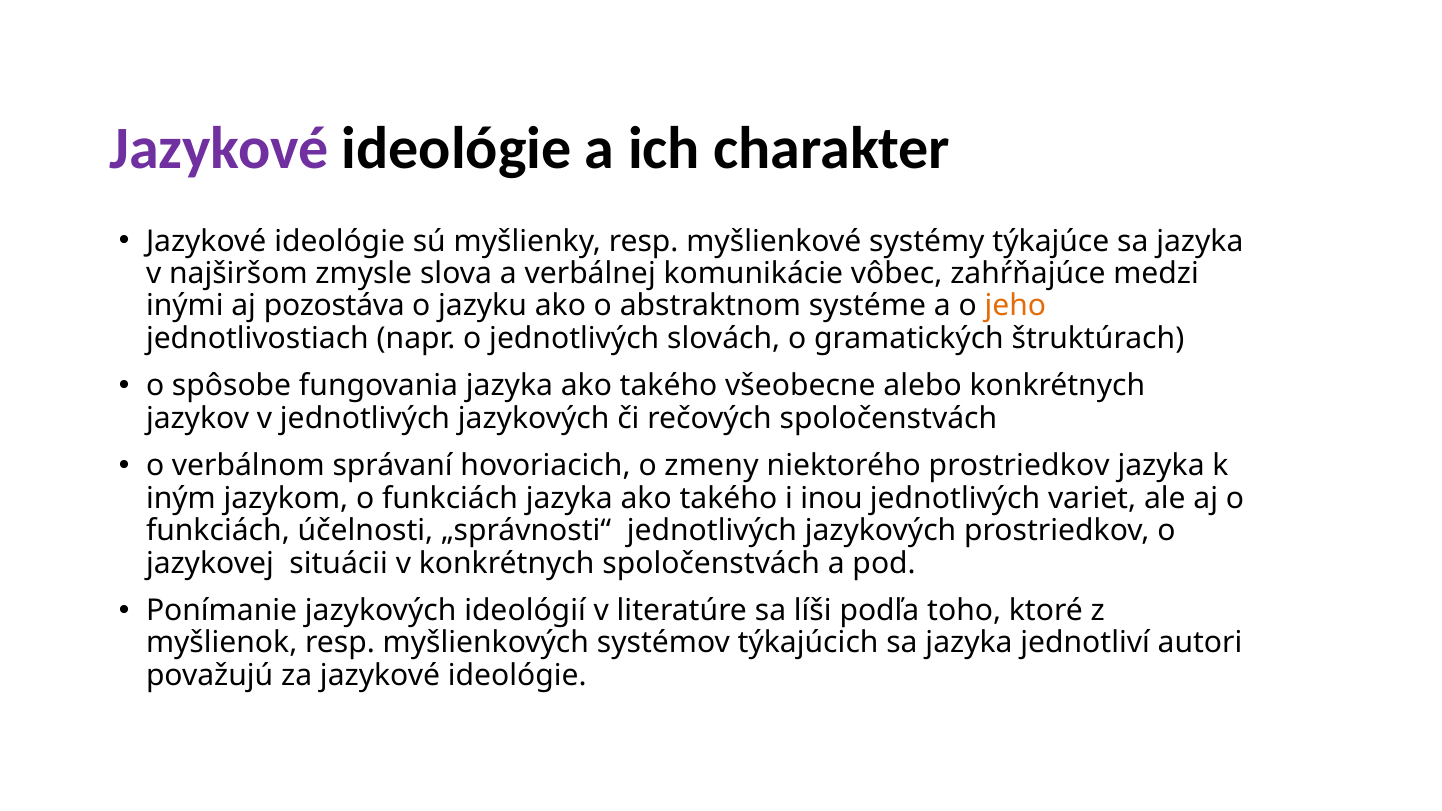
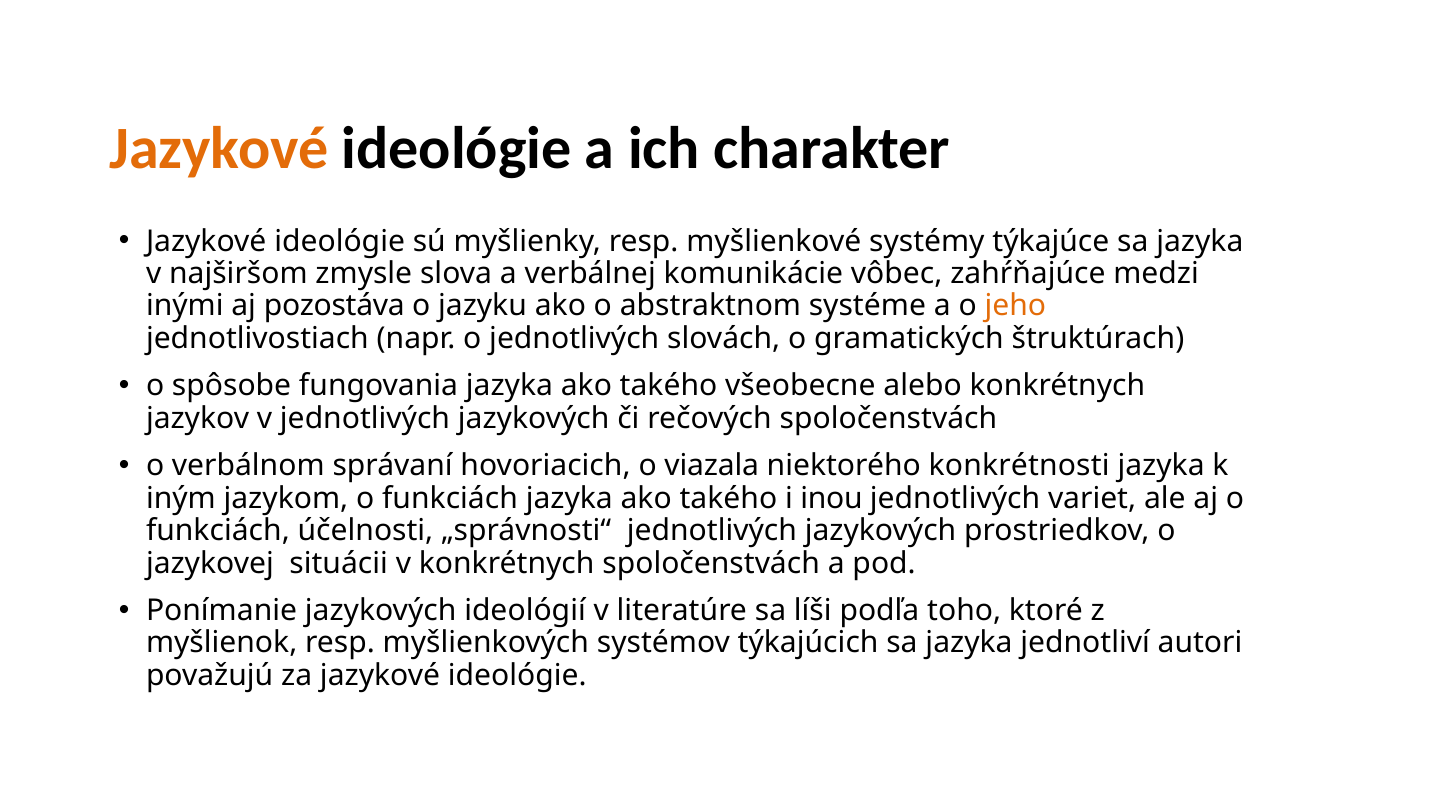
Jazykové at (219, 149) colour: purple -> orange
zmeny: zmeny -> viazala
niektorého prostriedkov: prostriedkov -> konkrétnosti
